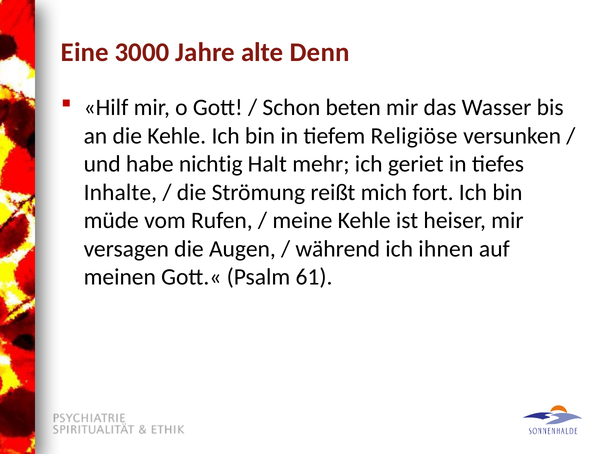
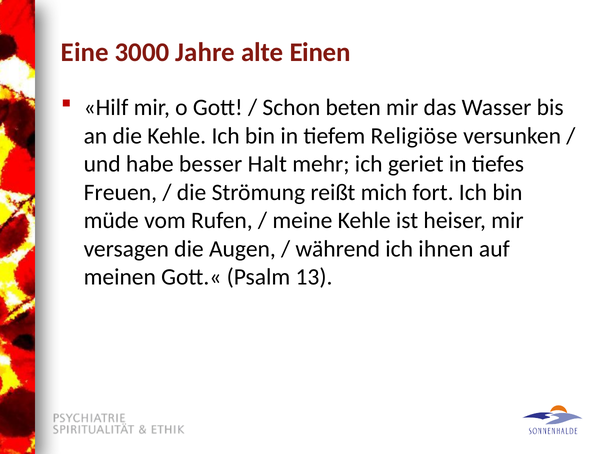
Denn: Denn -> Einen
nichtig: nichtig -> besser
Inhalte: Inhalte -> Freuen
61: 61 -> 13
